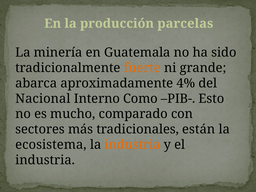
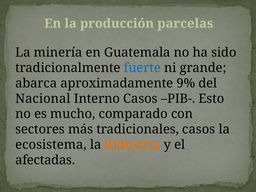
fuerte colour: orange -> blue
4%: 4% -> 9%
Interno Como: Como -> Casos
tradicionales están: están -> casos
industria at (45, 160): industria -> afectadas
